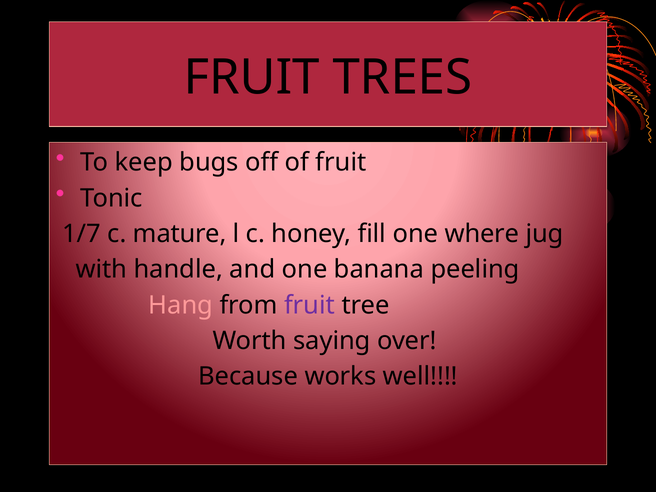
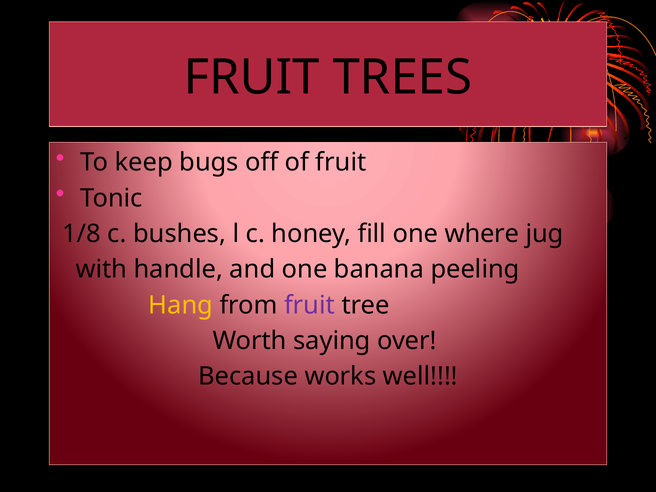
1/7: 1/7 -> 1/8
mature: mature -> bushes
Hang colour: pink -> yellow
